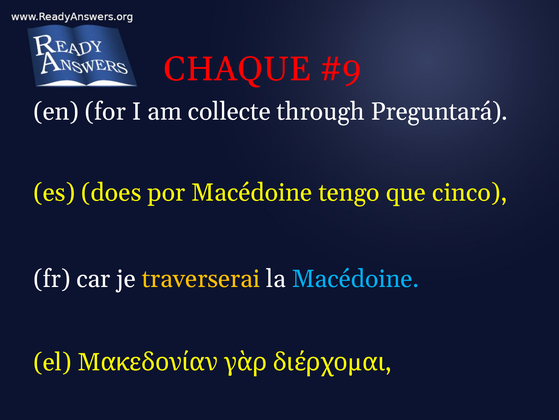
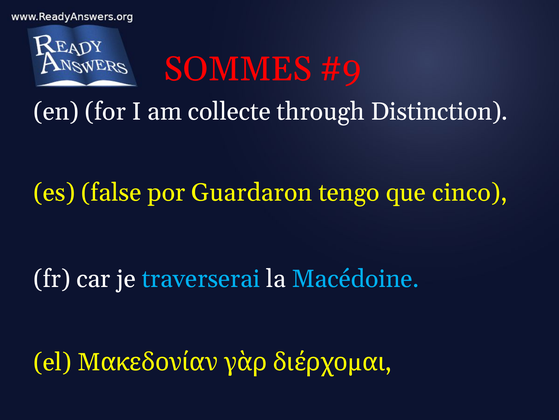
CHAQUE: CHAQUE -> SOMMES
Preguntará: Preguntará -> Distinction
does: does -> false
por Macédoine: Macédoine -> Guardaron
traverserai colour: yellow -> light blue
